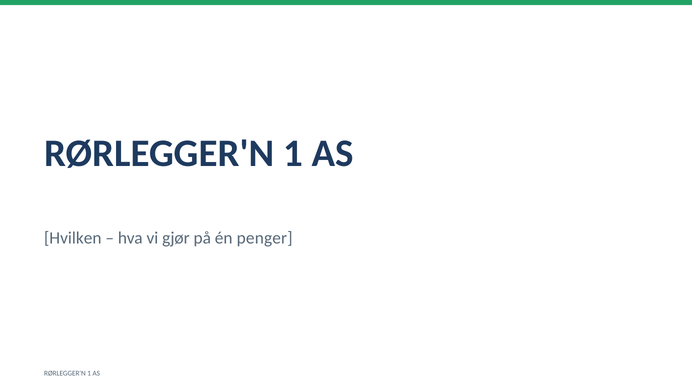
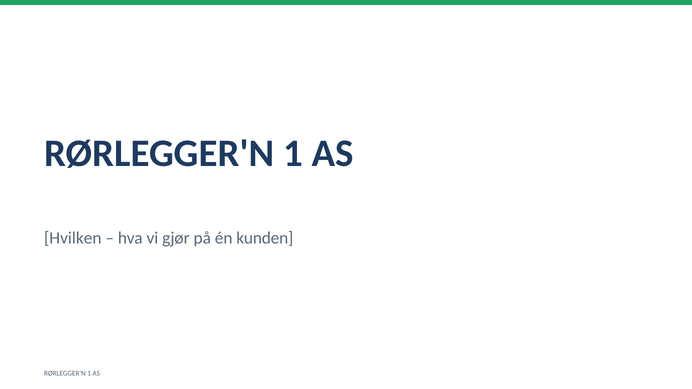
penger: penger -> kunden
